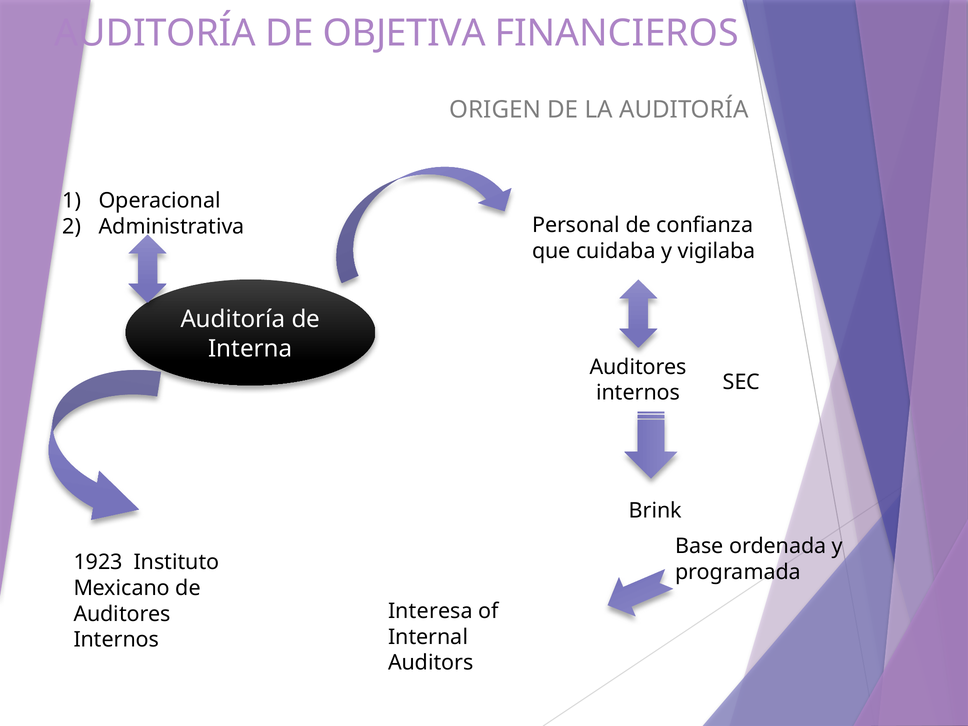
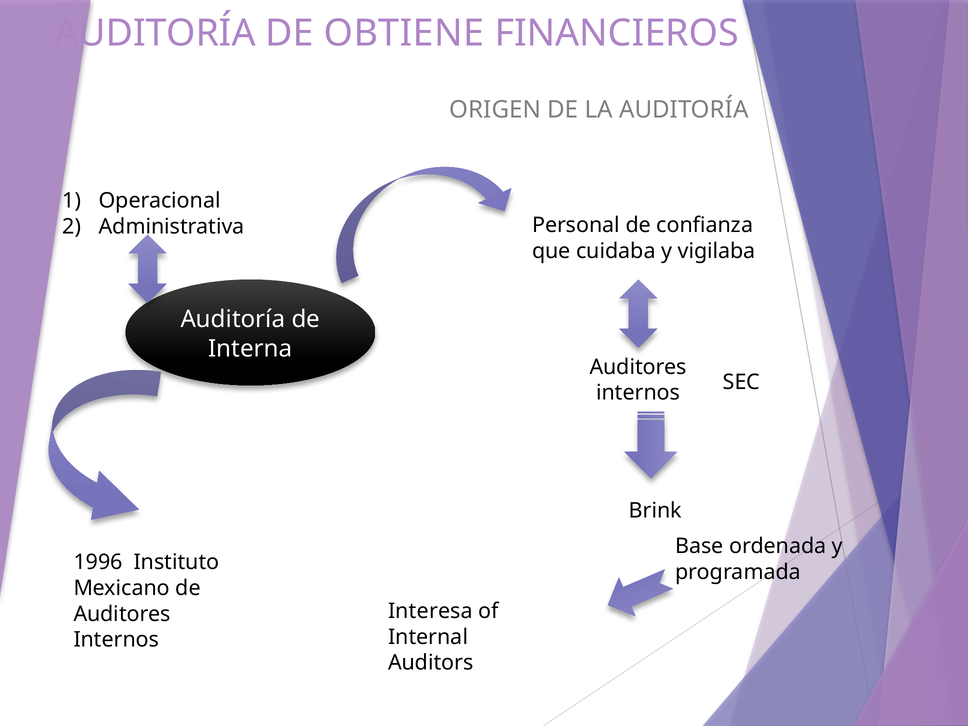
OBJETIVA: OBJETIVA -> OBTIENE
1923: 1923 -> 1996
